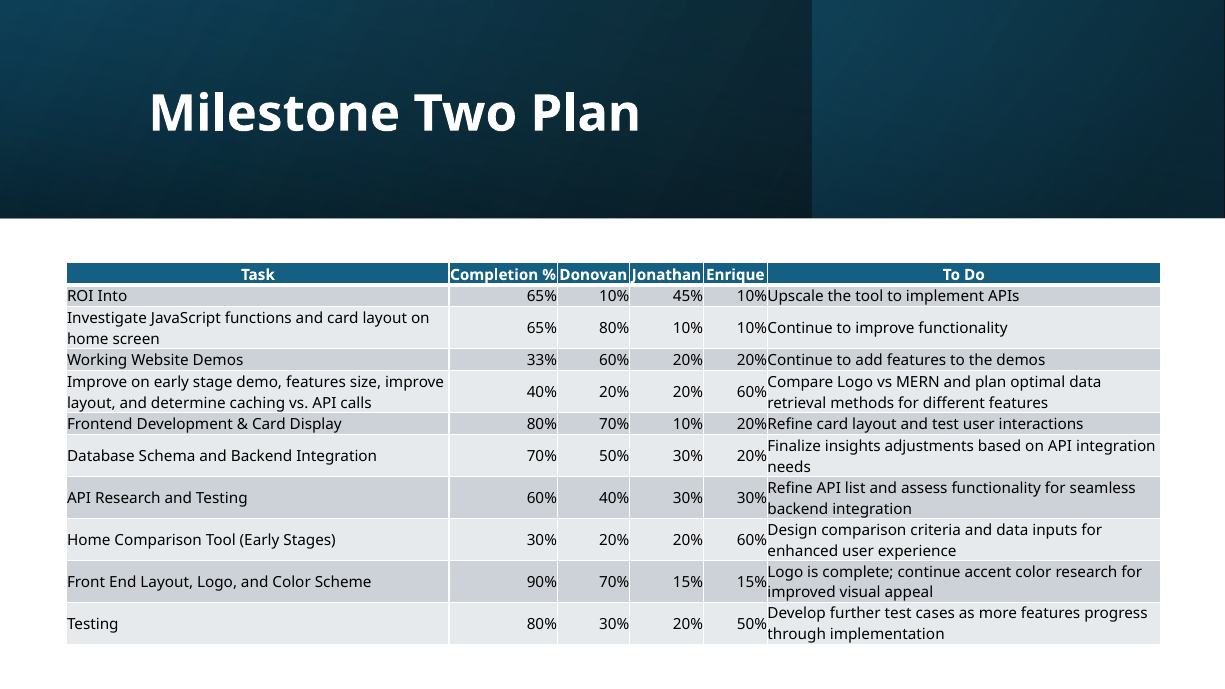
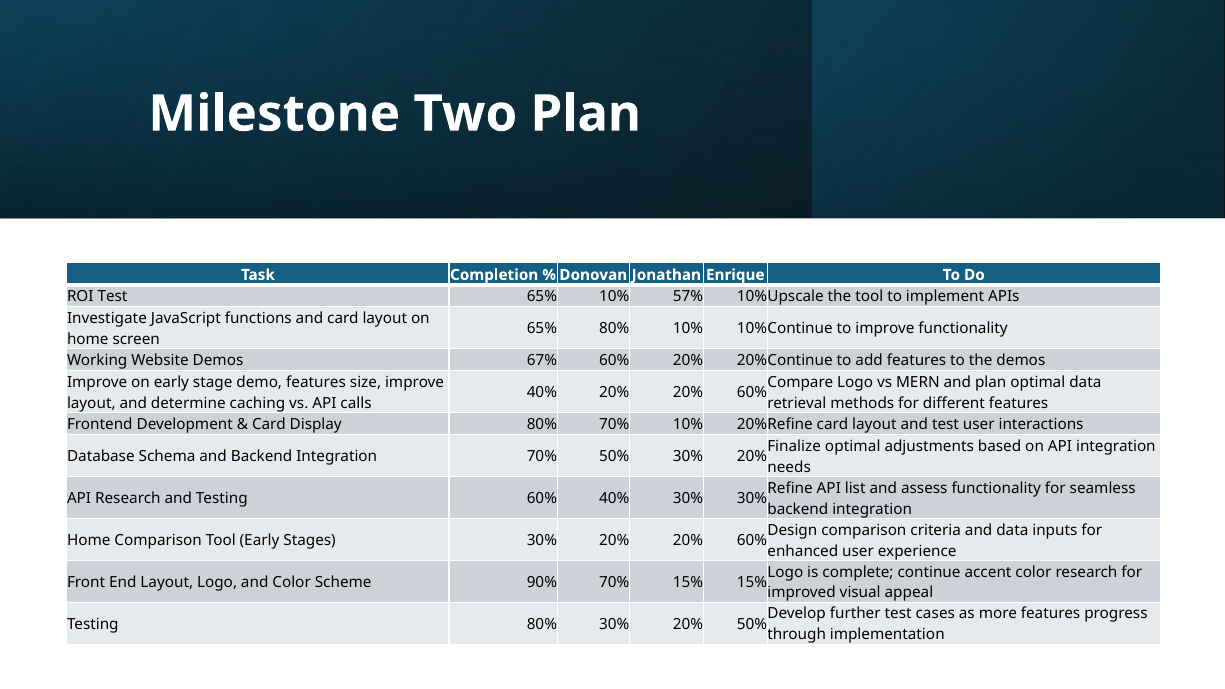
ROI Into: Into -> Test
45%: 45% -> 57%
33%: 33% -> 67%
Finalize insights: insights -> optimal
